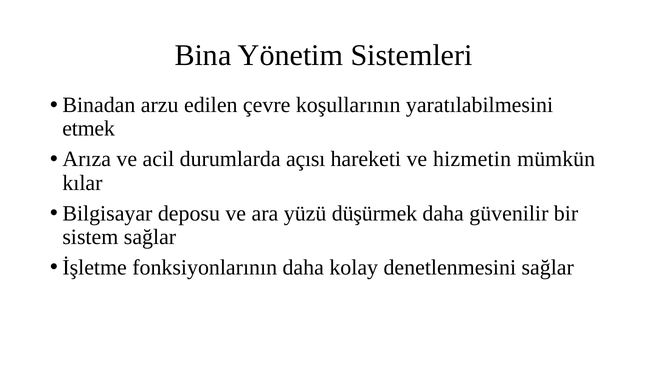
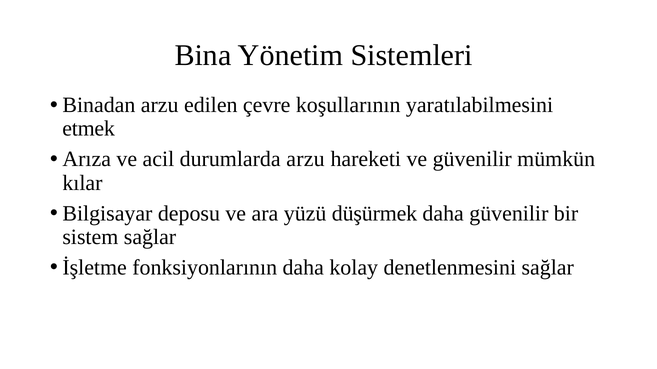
durumlarda açısı: açısı -> arzu
ve hizmetin: hizmetin -> güvenilir
